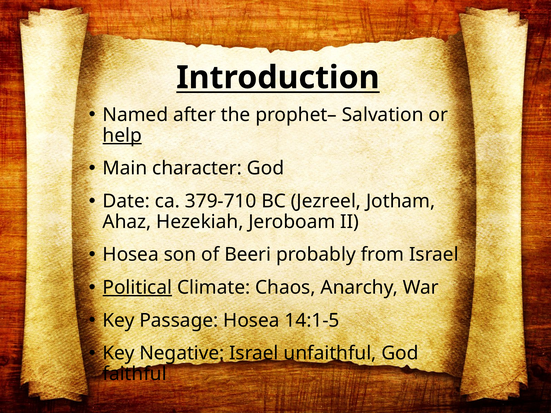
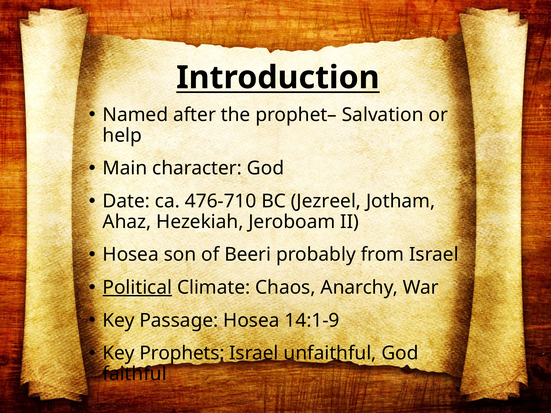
help underline: present -> none
379-710: 379-710 -> 476-710
14:1-5: 14:1-5 -> 14:1-9
Negative: Negative -> Prophets
